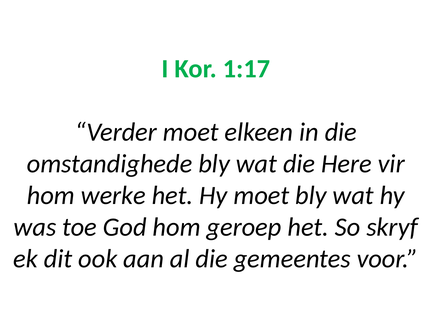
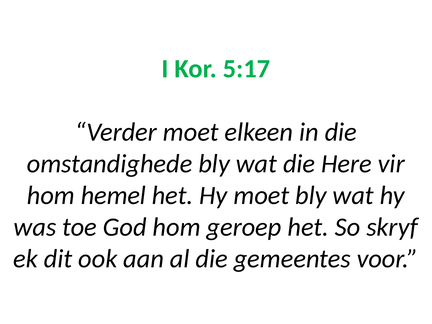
1:17: 1:17 -> 5:17
werke: werke -> hemel
